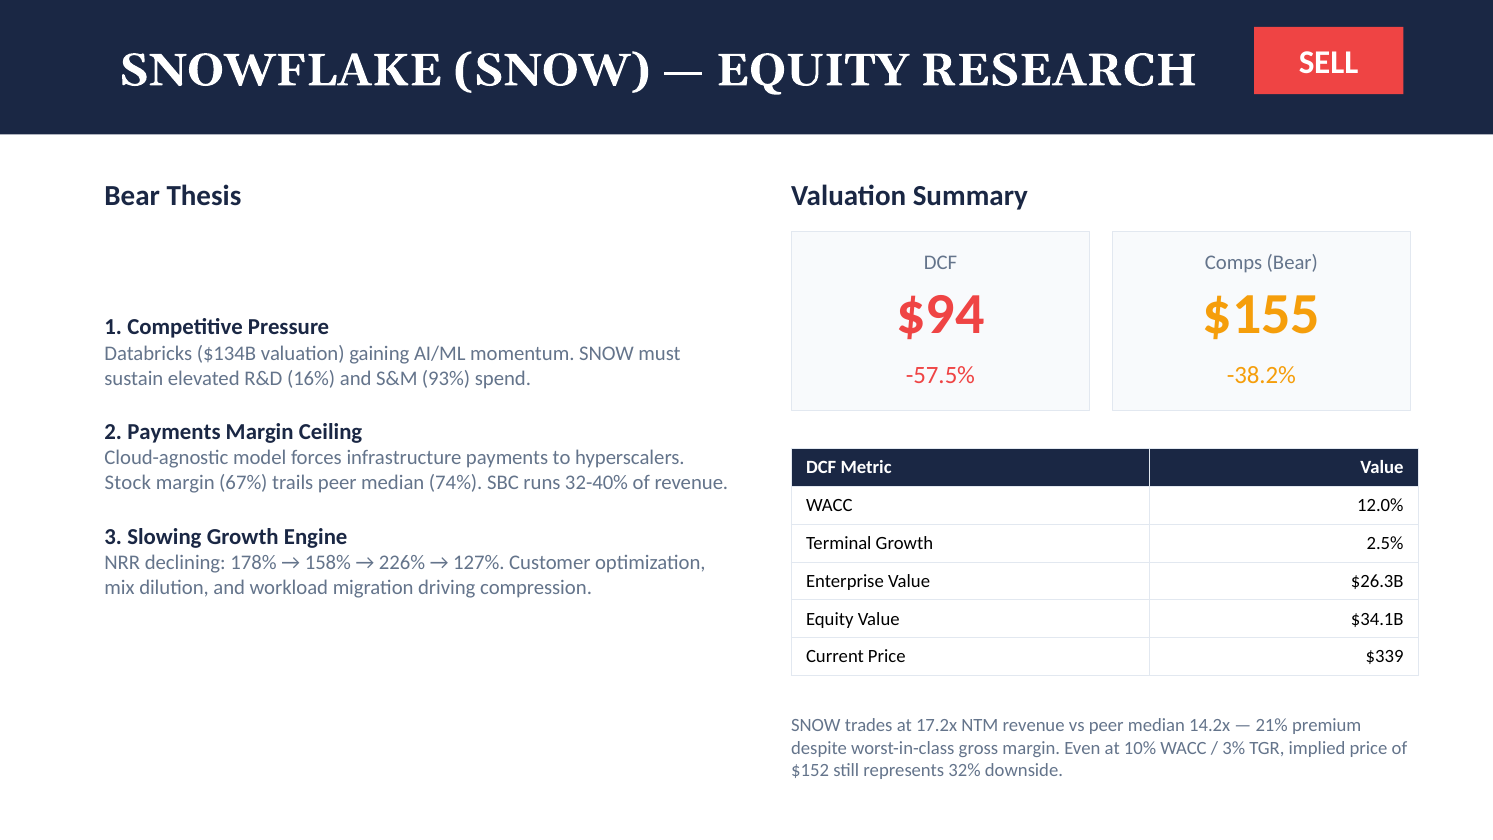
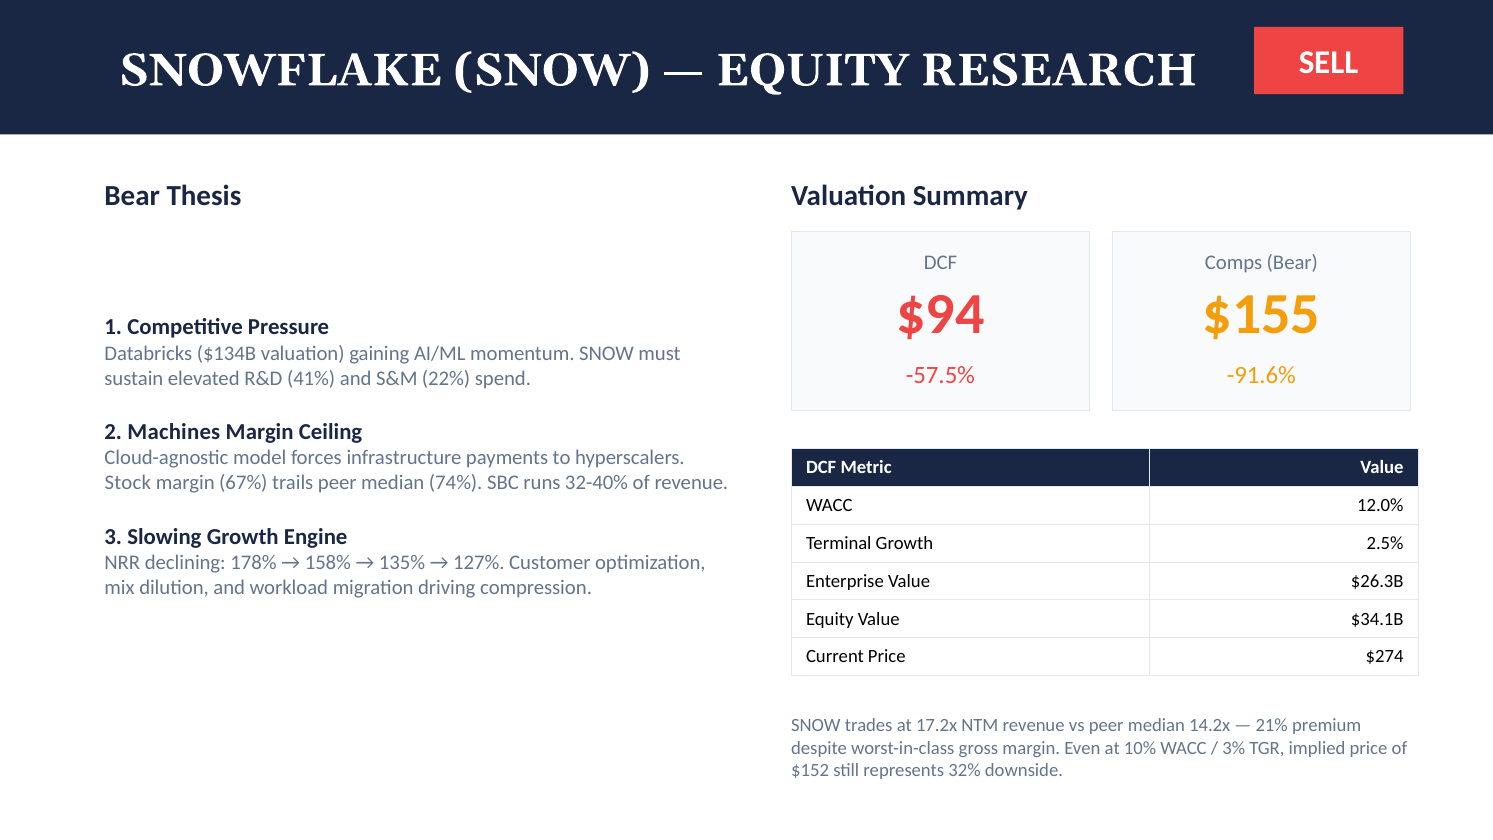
-38.2%: -38.2% -> -91.6%
16%: 16% -> 41%
93%: 93% -> 22%
2 Payments: Payments -> Machines
226%: 226% -> 135%
$339: $339 -> $274
